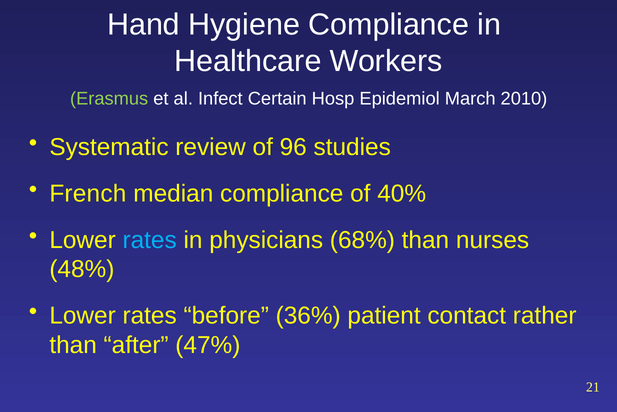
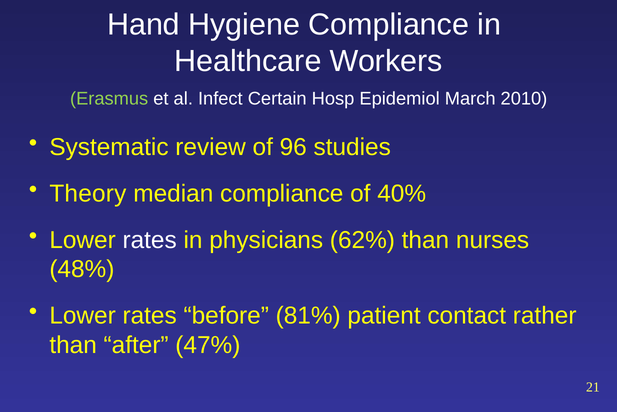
French: French -> Theory
rates at (150, 240) colour: light blue -> white
68%: 68% -> 62%
36%: 36% -> 81%
